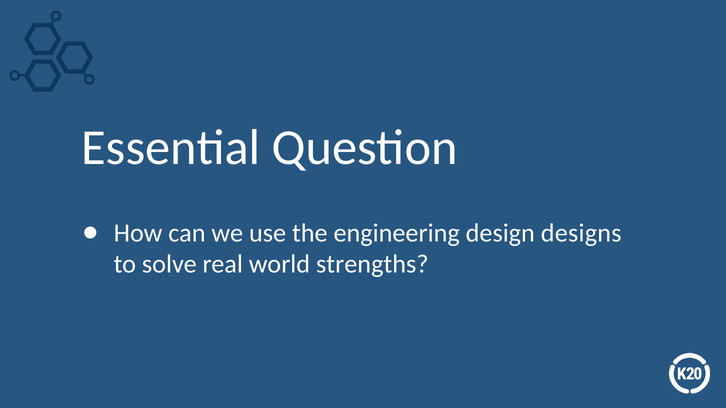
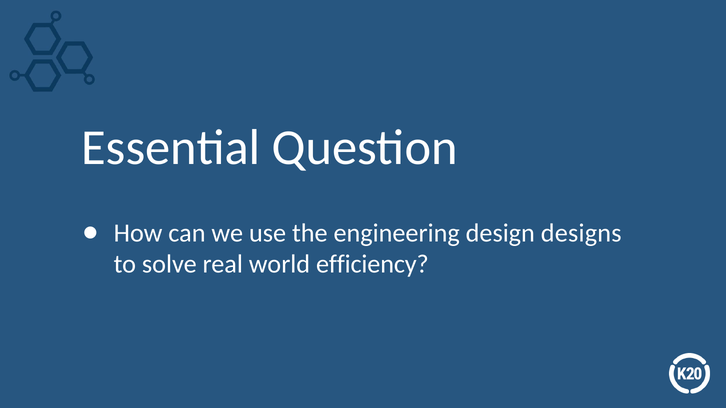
strengths: strengths -> efficiency
